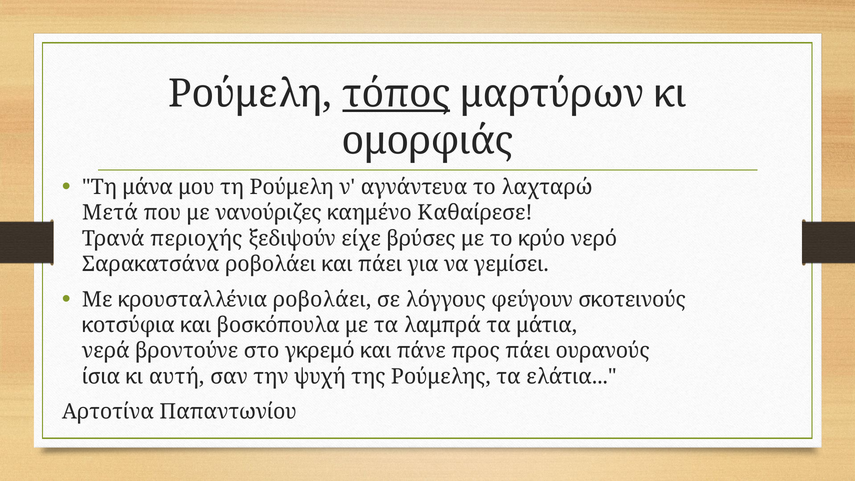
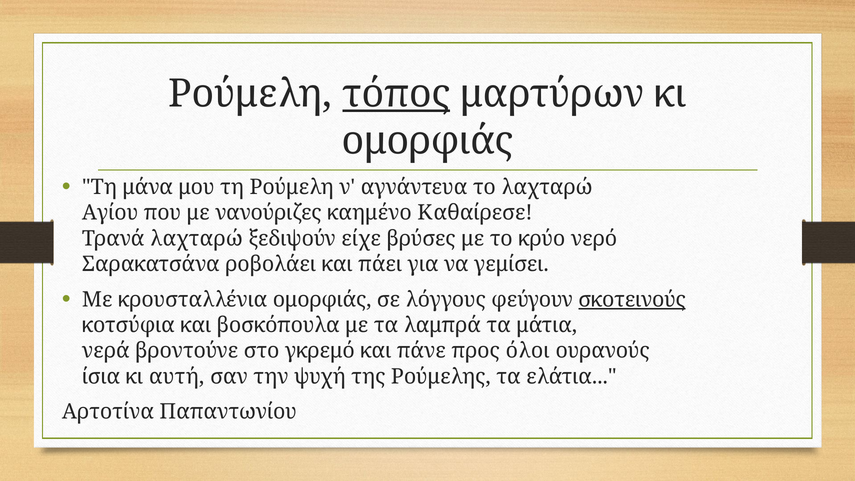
Μετά: Μετά -> Αγίου
Τρανά περιοχής: περιοχής -> λαχταρώ
κρουσταλλένια ροβολάει: ροβολάει -> ομορφιάς
σκοτεινούς underline: none -> present
προς πάει: πάει -> όλοι
